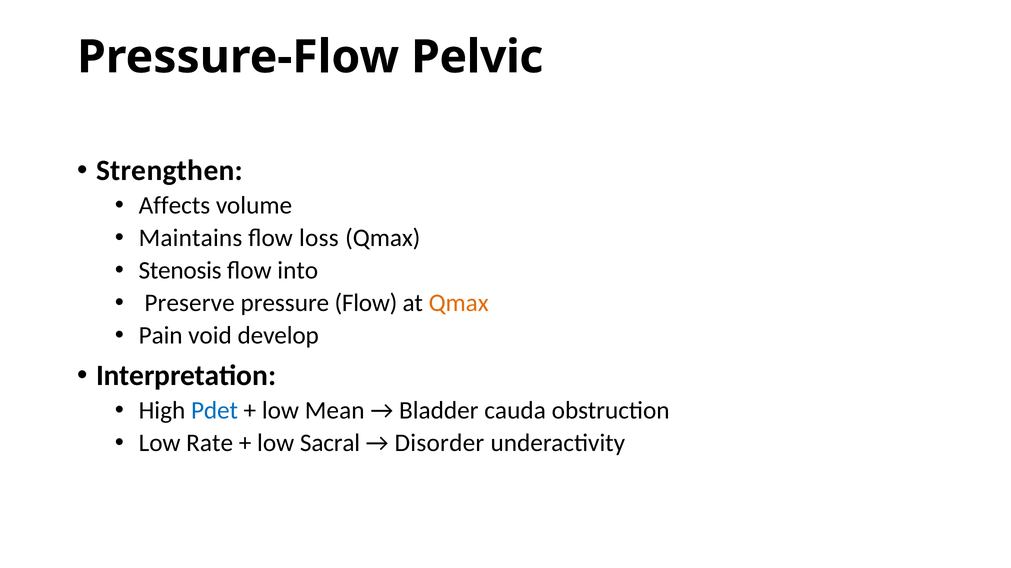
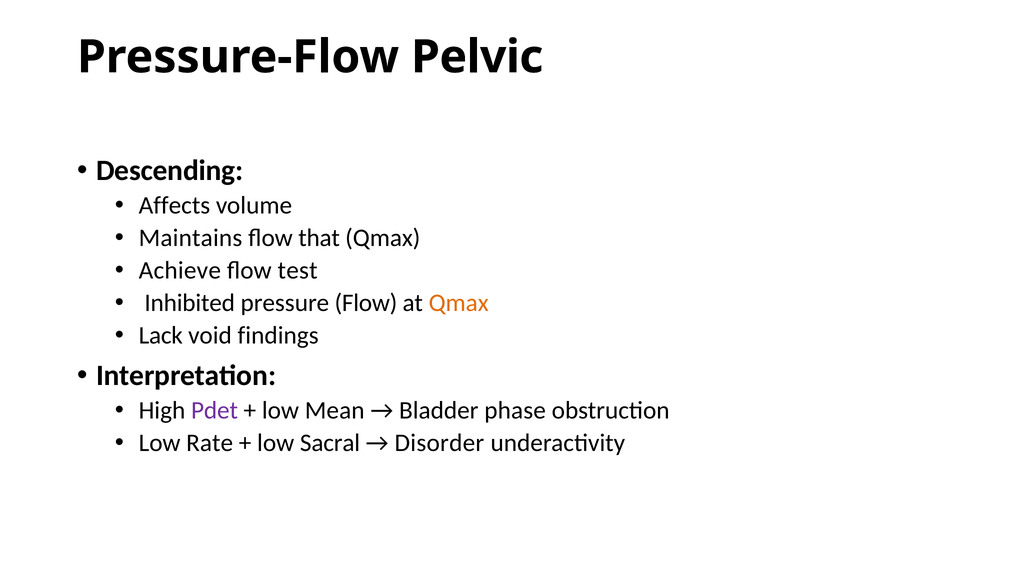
Strengthen: Strengthen -> Descending
loss: loss -> that
Stenosis: Stenosis -> Achieve
into: into -> test
Preserve: Preserve -> Inhibited
Pain: Pain -> Lack
develop: develop -> findings
Pdet colour: blue -> purple
cauda: cauda -> phase
